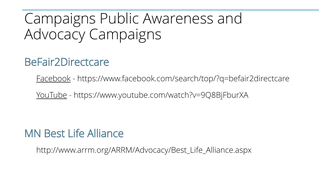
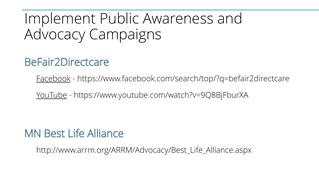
Campaigns at (60, 19): Campaigns -> Implement
